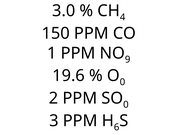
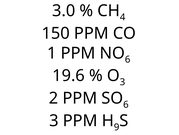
9 at (128, 59): 9 -> 6
0 at (123, 82): 0 -> 3
0 at (126, 104): 0 -> 6
6: 6 -> 9
